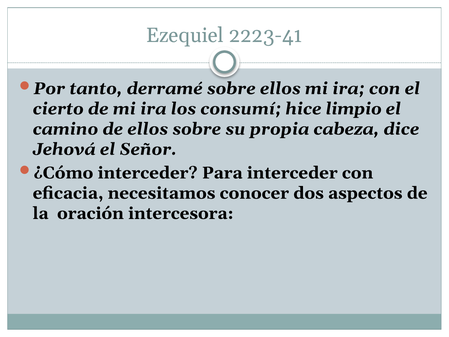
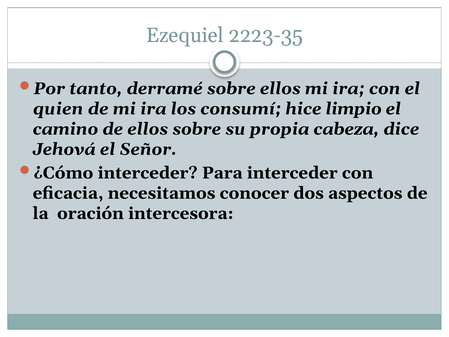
2223-41: 2223-41 -> 2223-35
cierto: cierto -> quien
